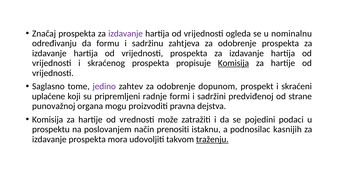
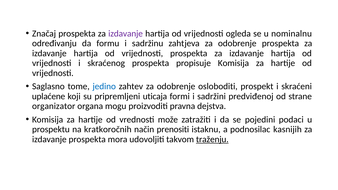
Komisija at (233, 63) underline: present -> none
jedino colour: purple -> blue
dopunom: dopunom -> osloboditi
radnje: radnje -> uticaja
punovažnoj: punovažnoj -> organizator
poslovanjem: poslovanjem -> kratkoročnih
